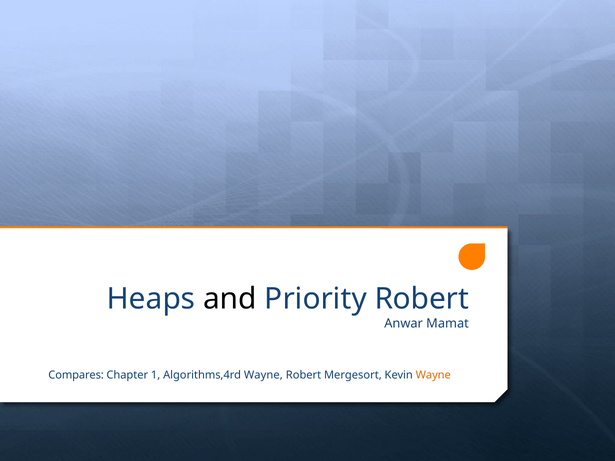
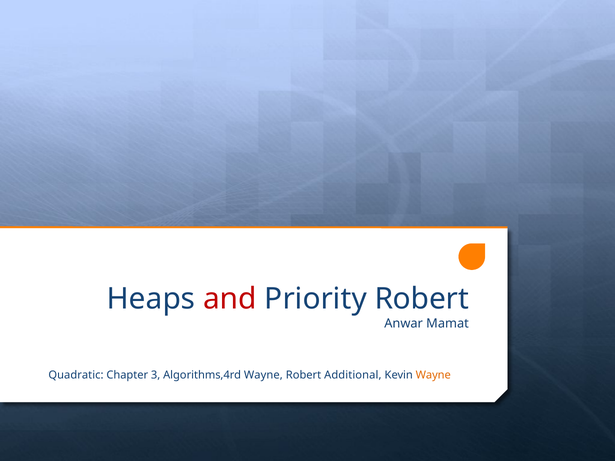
and colour: black -> red
Compares: Compares -> Quadratic
1: 1 -> 3
Mergesort: Mergesort -> Additional
